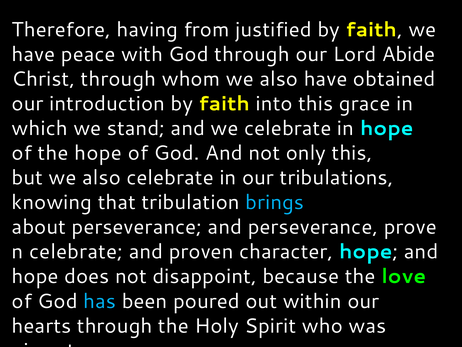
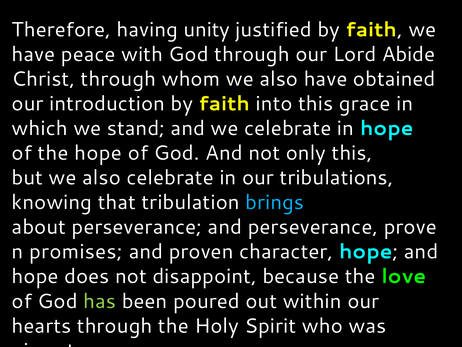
from: from -> unity
celebrate at (76, 251): celebrate -> promises
has colour: light blue -> light green
